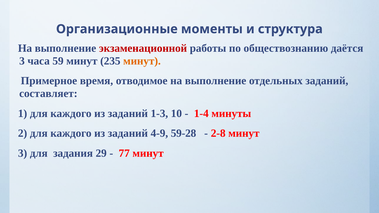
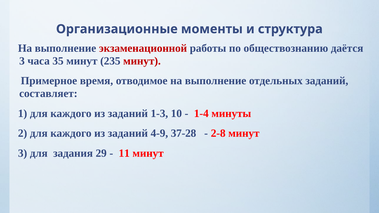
59: 59 -> 35
минут at (142, 61) colour: orange -> red
59-28: 59-28 -> 37-28
77: 77 -> 11
